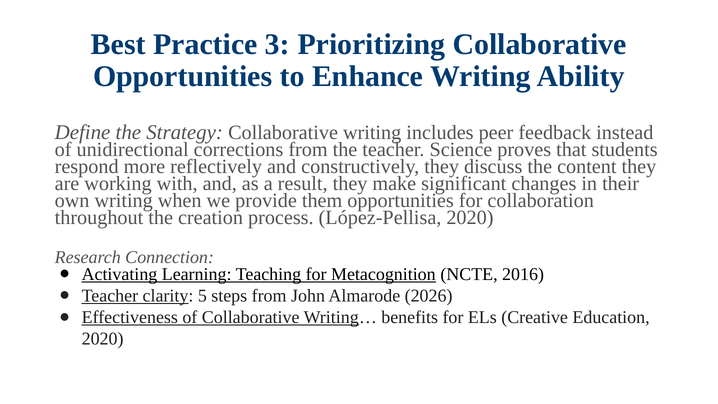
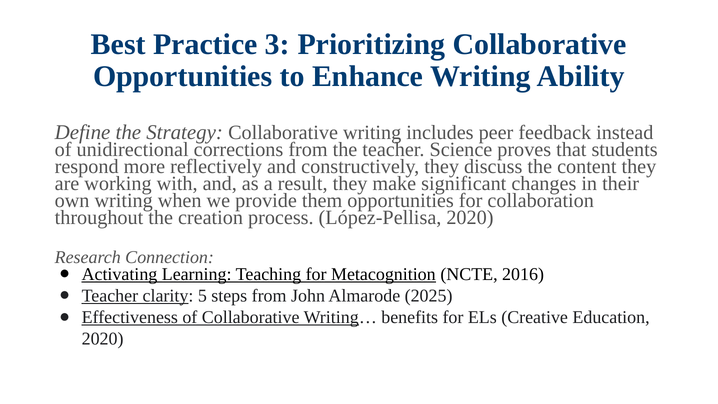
2026: 2026 -> 2025
